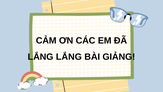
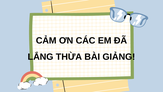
LẮNG LẮNG: LẮNG -> THỪA
